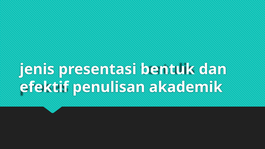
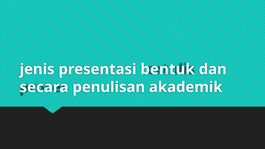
efektif: efektif -> secara
